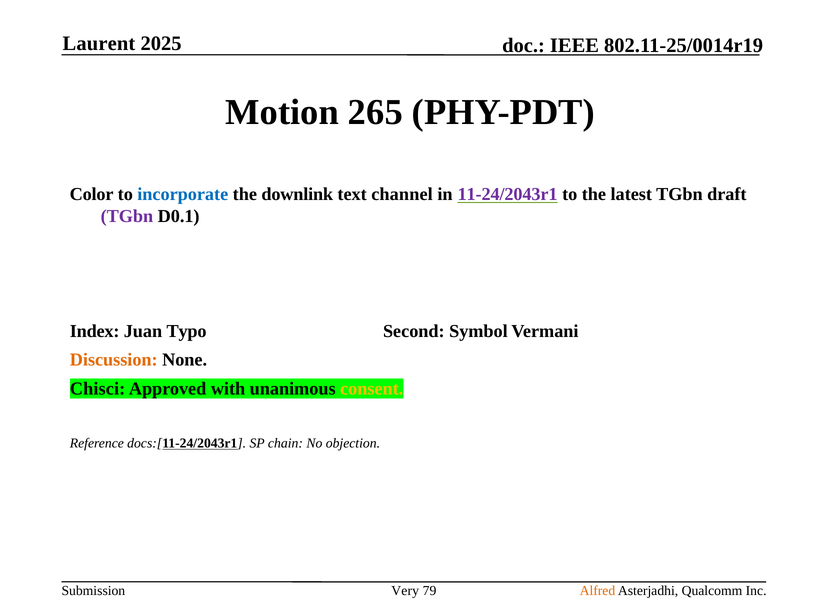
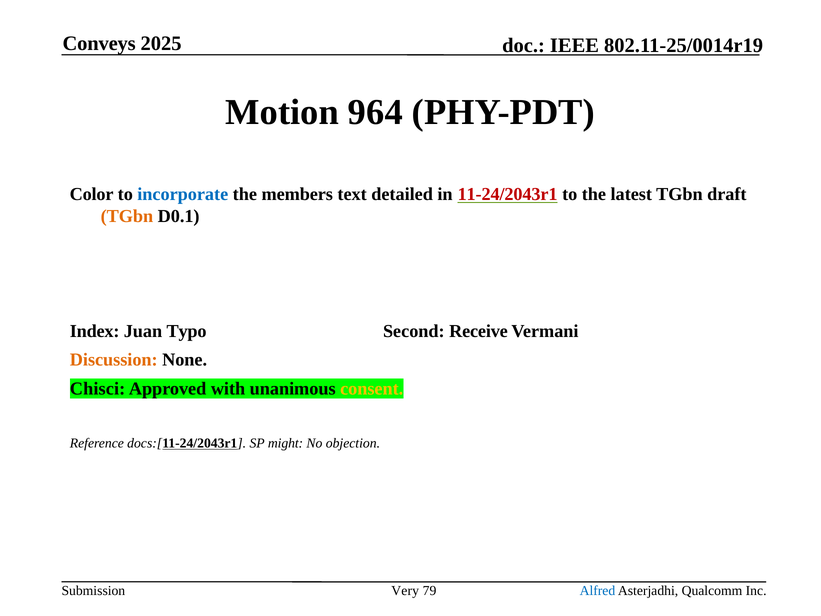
Laurent: Laurent -> Conveys
265: 265 -> 964
downlink: downlink -> members
channel: channel -> detailed
11-24/2043r1 colour: purple -> red
TGbn at (127, 216) colour: purple -> orange
Symbol: Symbol -> Receive
chain: chain -> might
Alfred colour: orange -> blue
